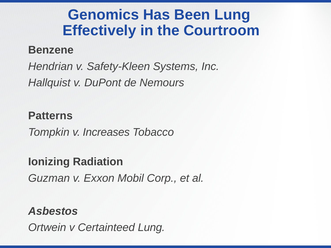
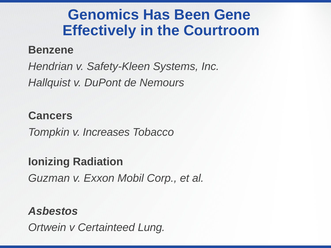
Been Lung: Lung -> Gene
Patterns: Patterns -> Cancers
